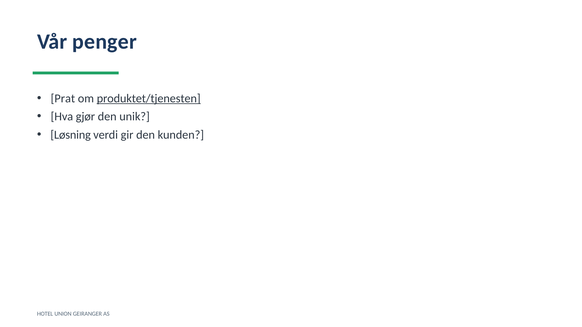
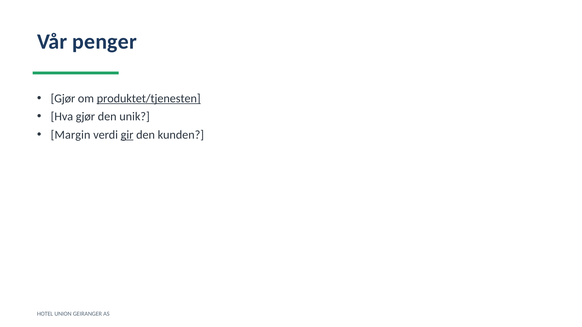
Prat at (63, 99): Prat -> Gjør
Løsning: Løsning -> Margin
gir underline: none -> present
